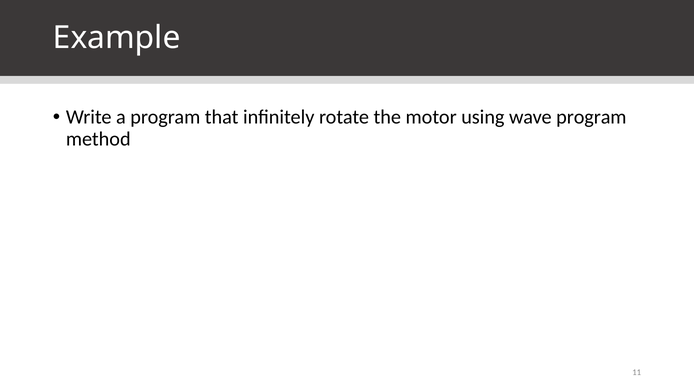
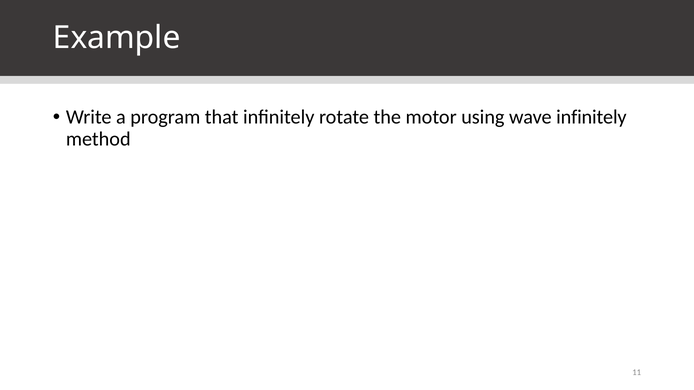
wave program: program -> infinitely
